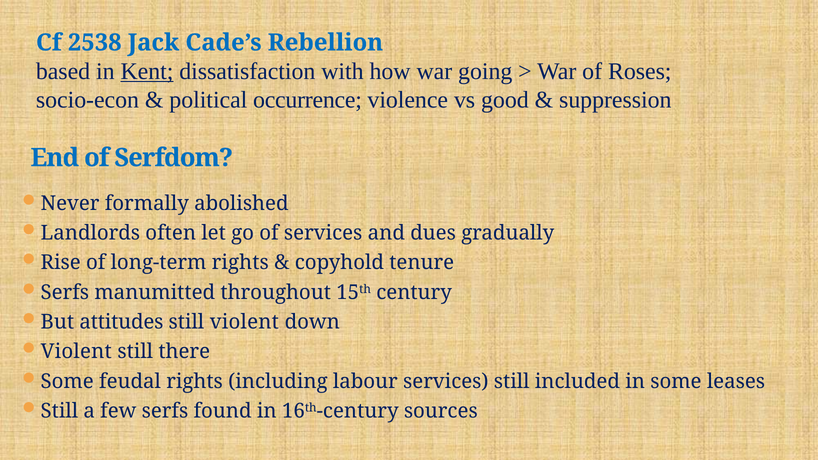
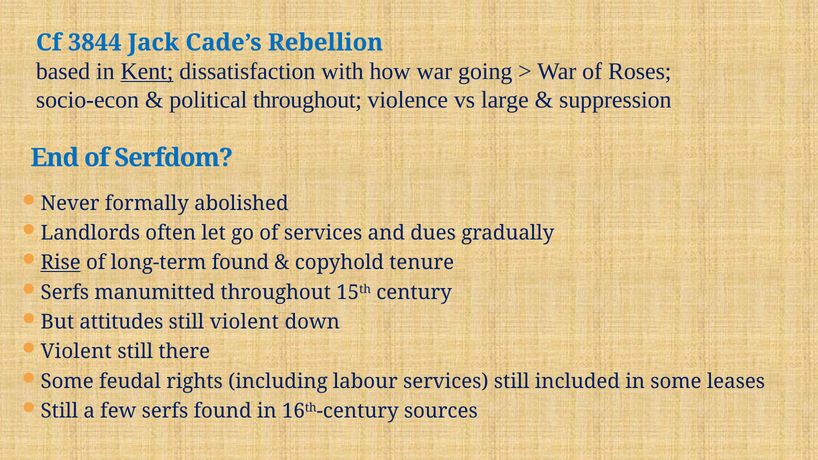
2538: 2538 -> 3844
political occurrence: occurrence -> throughout
good: good -> large
Rise underline: none -> present
long-term rights: rights -> found
